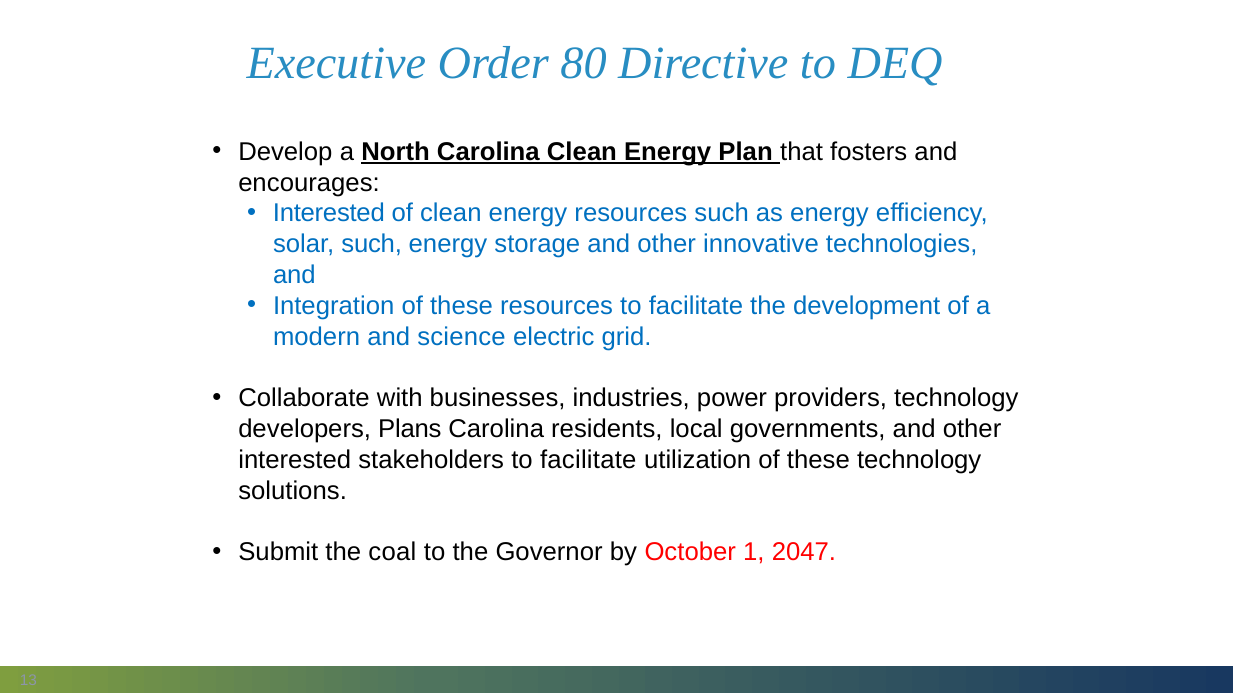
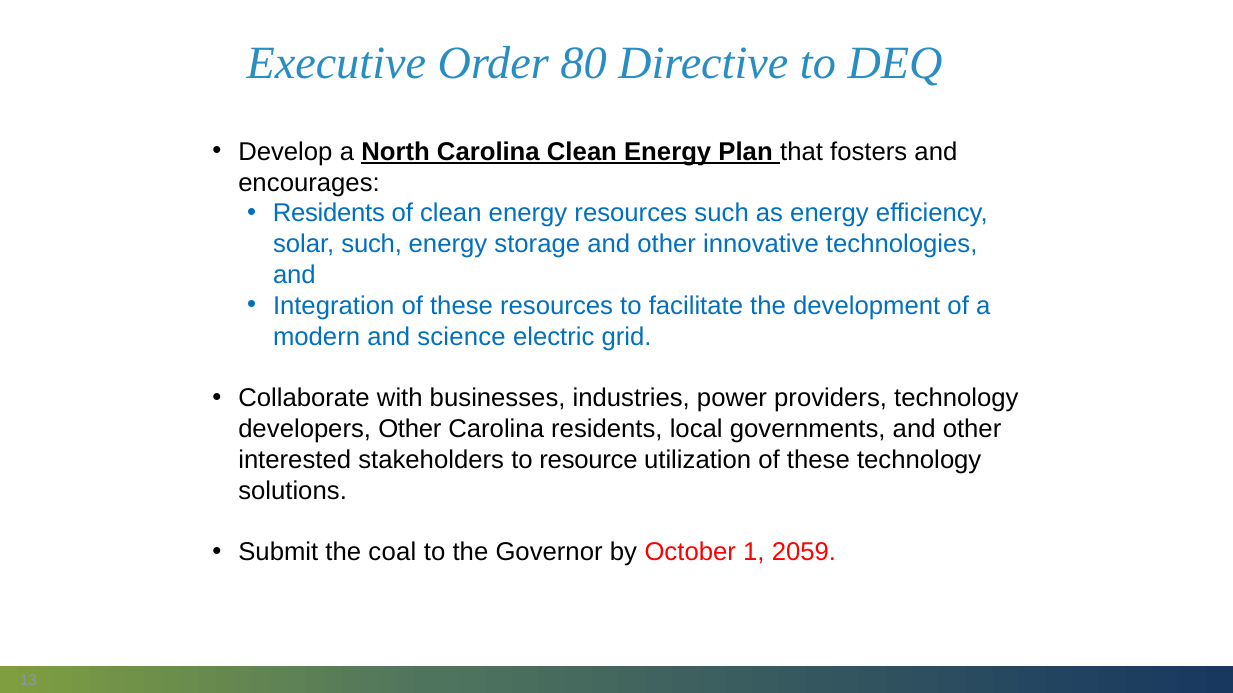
Interested at (329, 214): Interested -> Residents
developers Plans: Plans -> Other
stakeholders to facilitate: facilitate -> resource
2047: 2047 -> 2059
